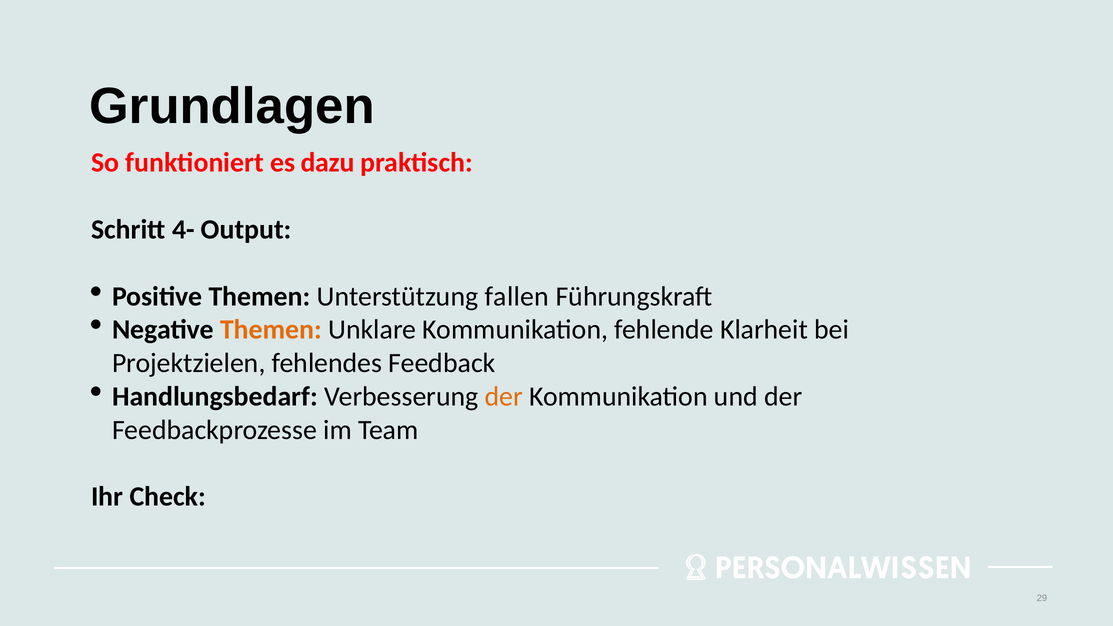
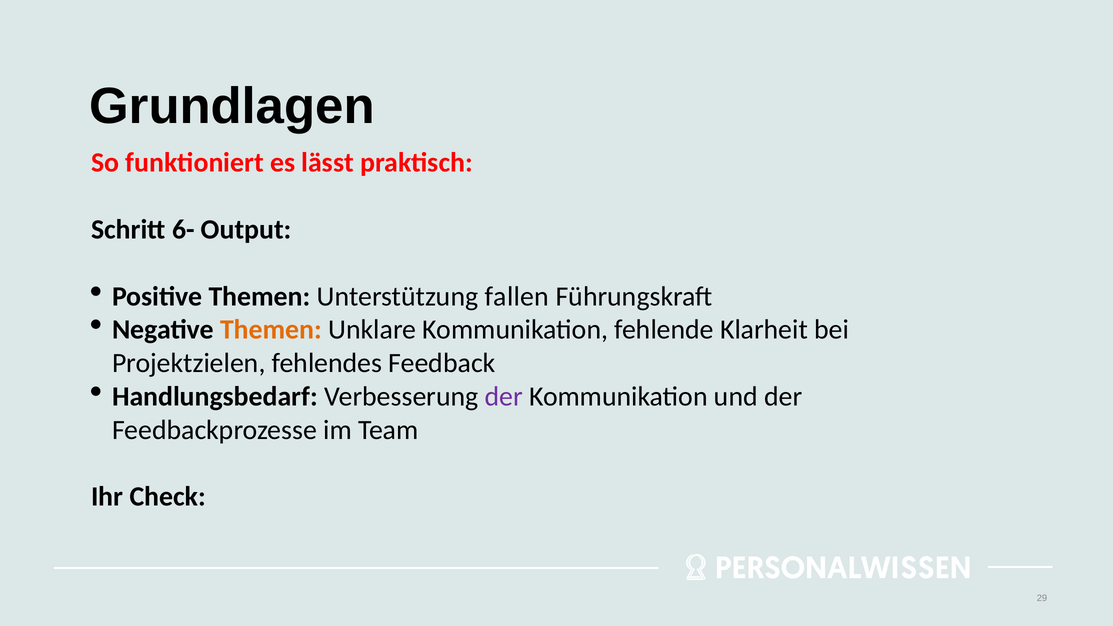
dazu: dazu -> lässt
4-: 4- -> 6-
der at (504, 397) colour: orange -> purple
